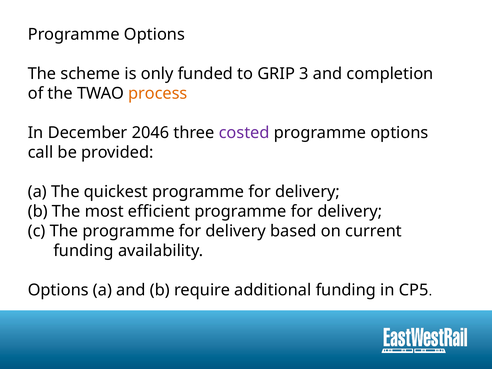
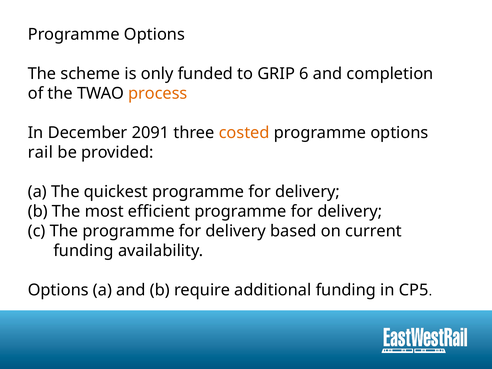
3: 3 -> 6
2046: 2046 -> 2091
costed colour: purple -> orange
call: call -> rail
